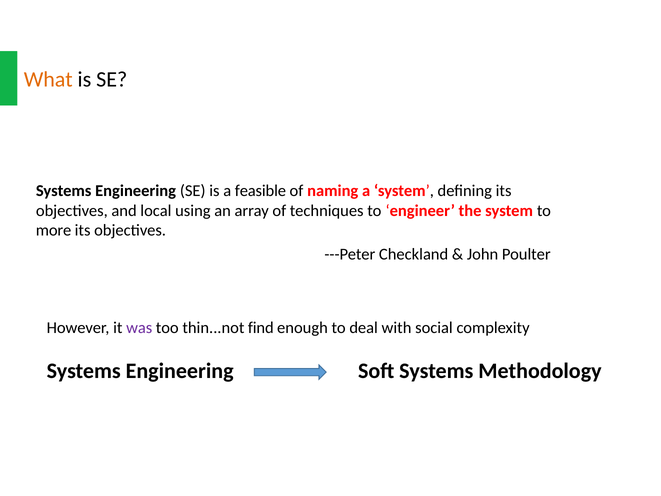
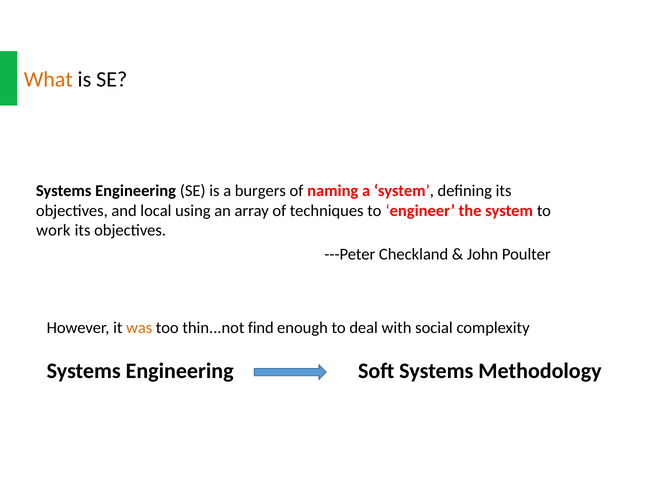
feasible: feasible -> burgers
more: more -> work
was colour: purple -> orange
